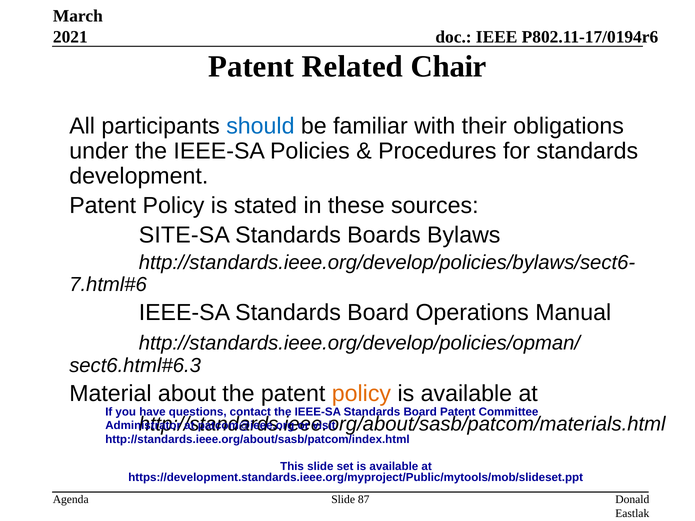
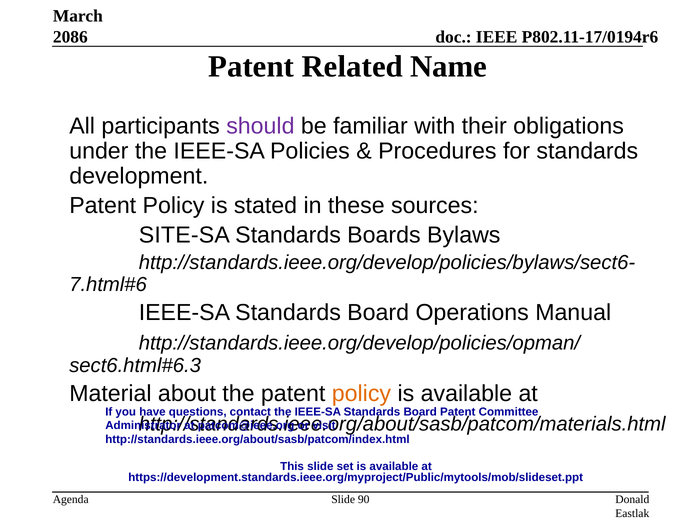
2021: 2021 -> 2086
Chair: Chair -> Name
should colour: blue -> purple
87: 87 -> 90
